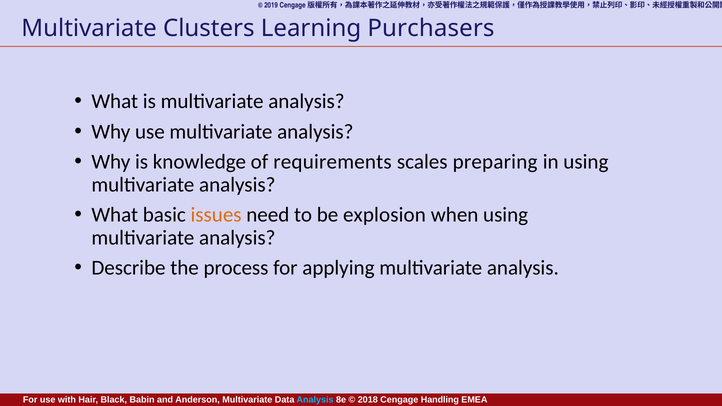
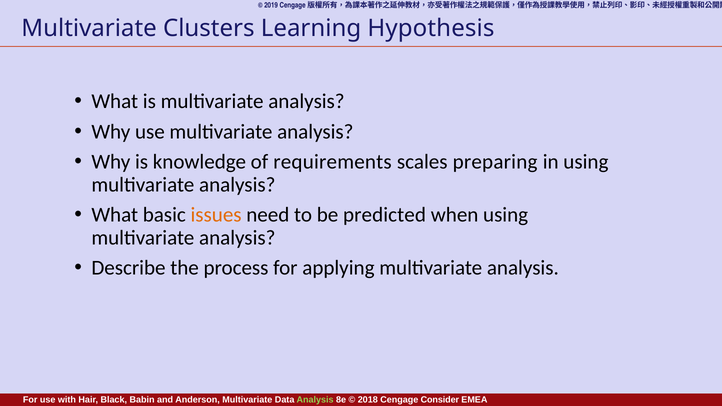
Purchasers: Purchasers -> Hypothesis
explosion: explosion -> predicted
Analysis at (315, 400) colour: light blue -> light green
Handling: Handling -> Consider
